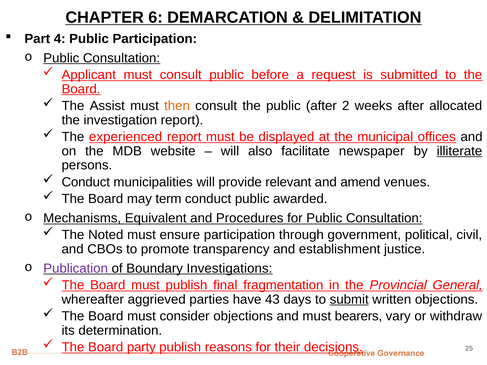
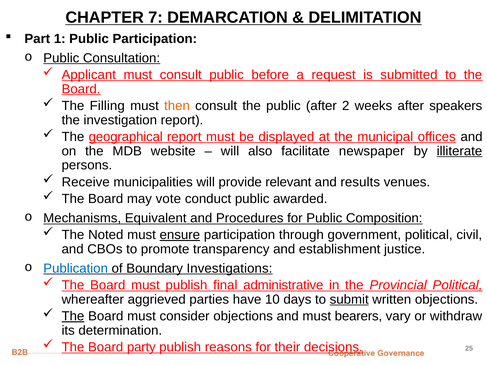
6: 6 -> 7
4: 4 -> 1
Assist: Assist -> Filling
allocated: allocated -> speakers
experienced: experienced -> geographical
Conduct at (86, 182): Conduct -> Receive
amend: amend -> results
term: term -> vote
for Public Consultation: Consultation -> Composition
ensure underline: none -> present
Publication colour: purple -> blue
fragmentation: fragmentation -> administrative
Provincial General: General -> Political
43: 43 -> 10
The at (73, 316) underline: none -> present
